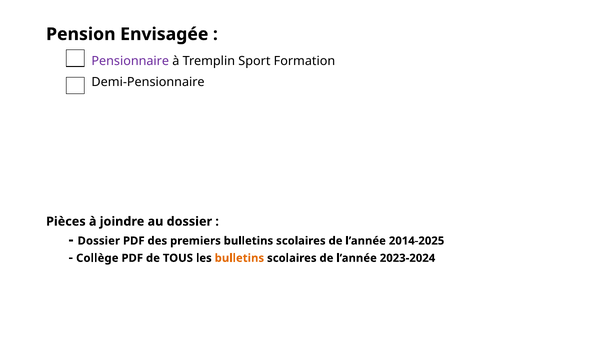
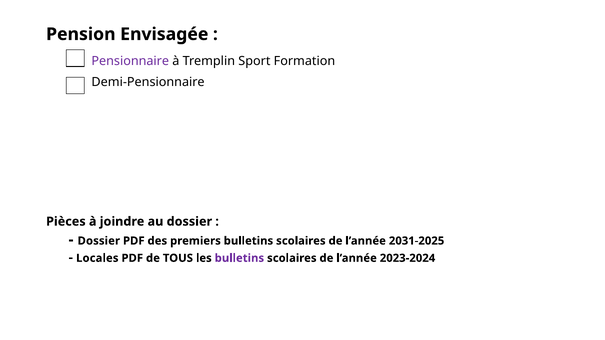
2014-2025: 2014-2025 -> 2031-2025
Collège: Collège -> Locales
bulletins at (239, 258) colour: orange -> purple
